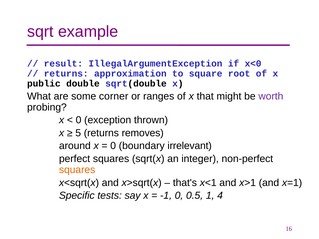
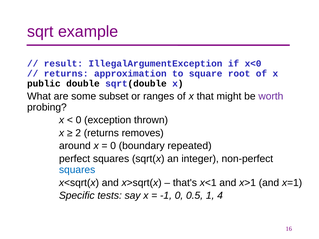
corner: corner -> subset
5: 5 -> 2
irrelevant: irrelevant -> repeated
squares at (77, 170) colour: orange -> blue
